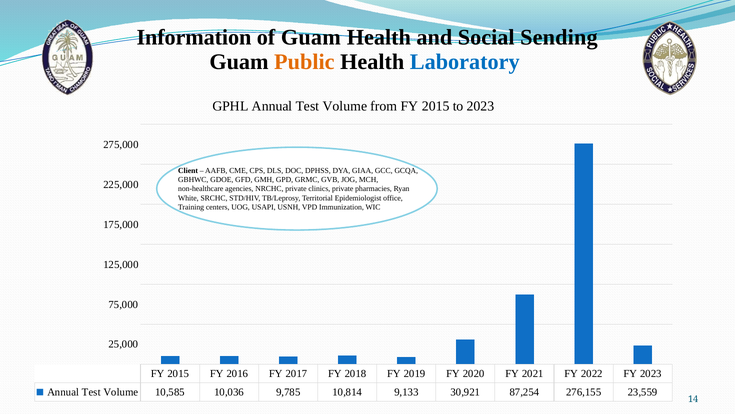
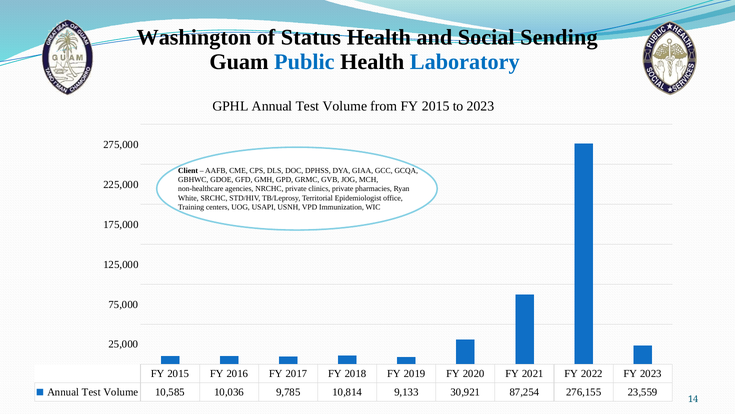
Information: Information -> Washington
of Guam: Guam -> Status
Public colour: orange -> blue
